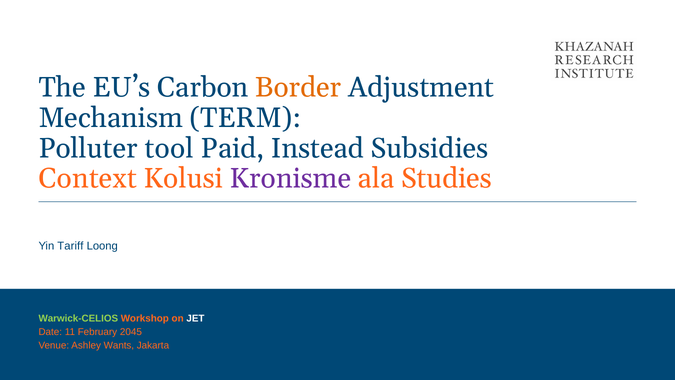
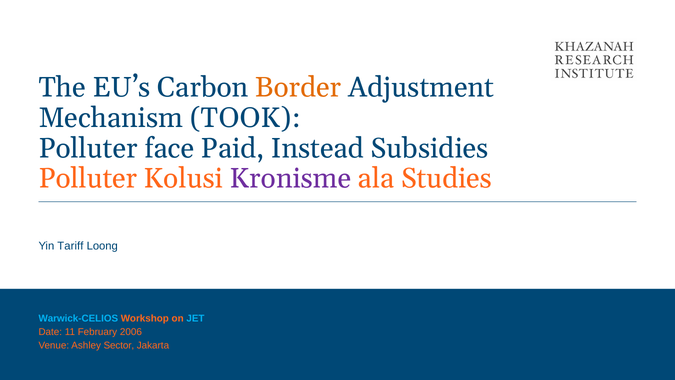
TERM: TERM -> TOOK
tool: tool -> face
Context at (88, 179): Context -> Polluter
Warwick-CELIOS colour: light green -> light blue
JET colour: white -> light blue
2045: 2045 -> 2006
Wants: Wants -> Sector
